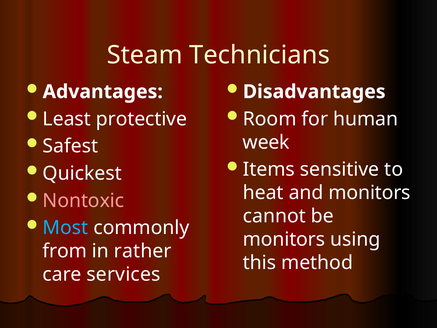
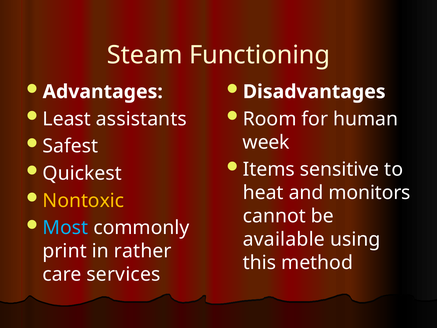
Technicians: Technicians -> Functioning
protective: protective -> assistants
Nontoxic colour: pink -> yellow
monitors at (284, 239): monitors -> available
from: from -> print
